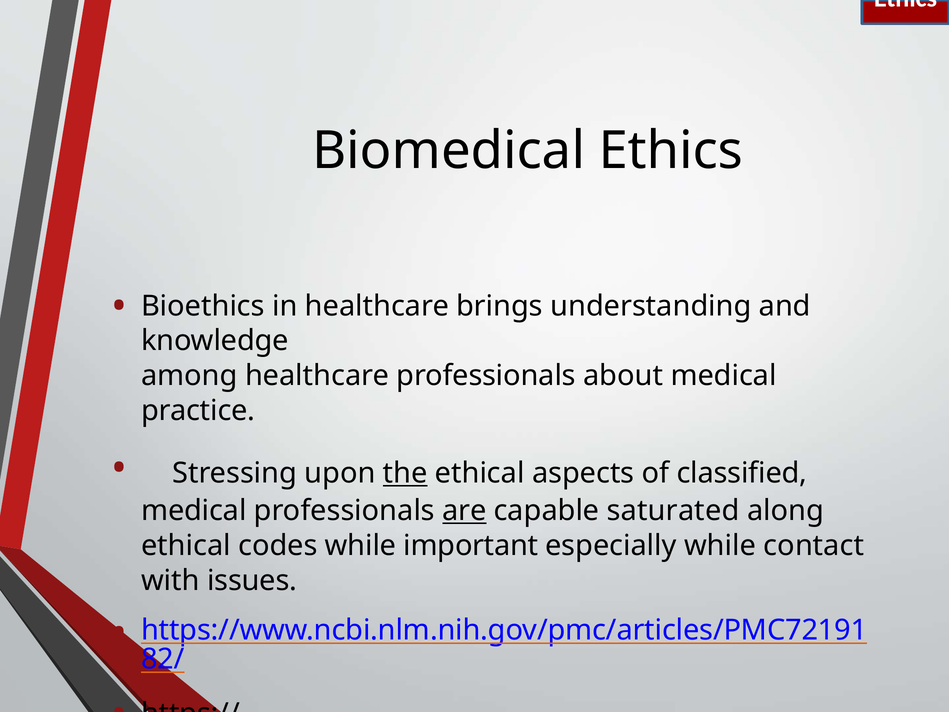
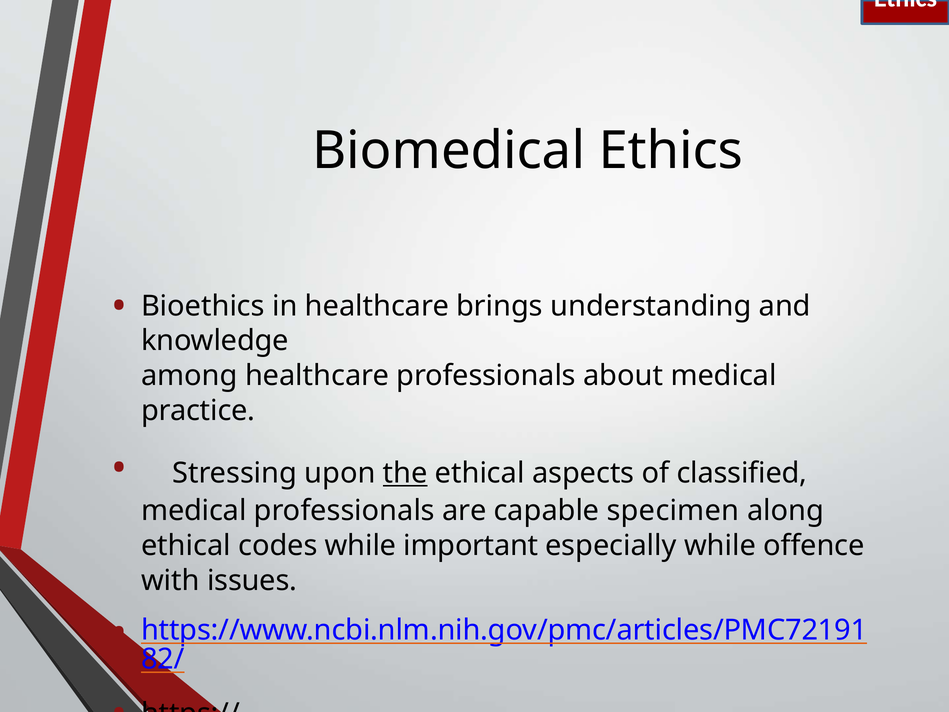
are underline: present -> none
saturated: saturated -> specimen
contact: contact -> offence
